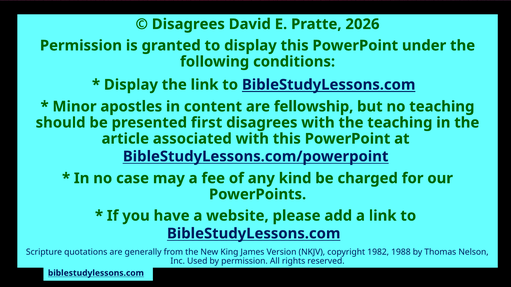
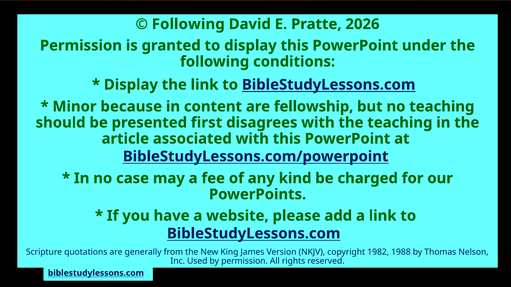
Disagrees at (188, 24): Disagrees -> Following
apostles: apostles -> because
